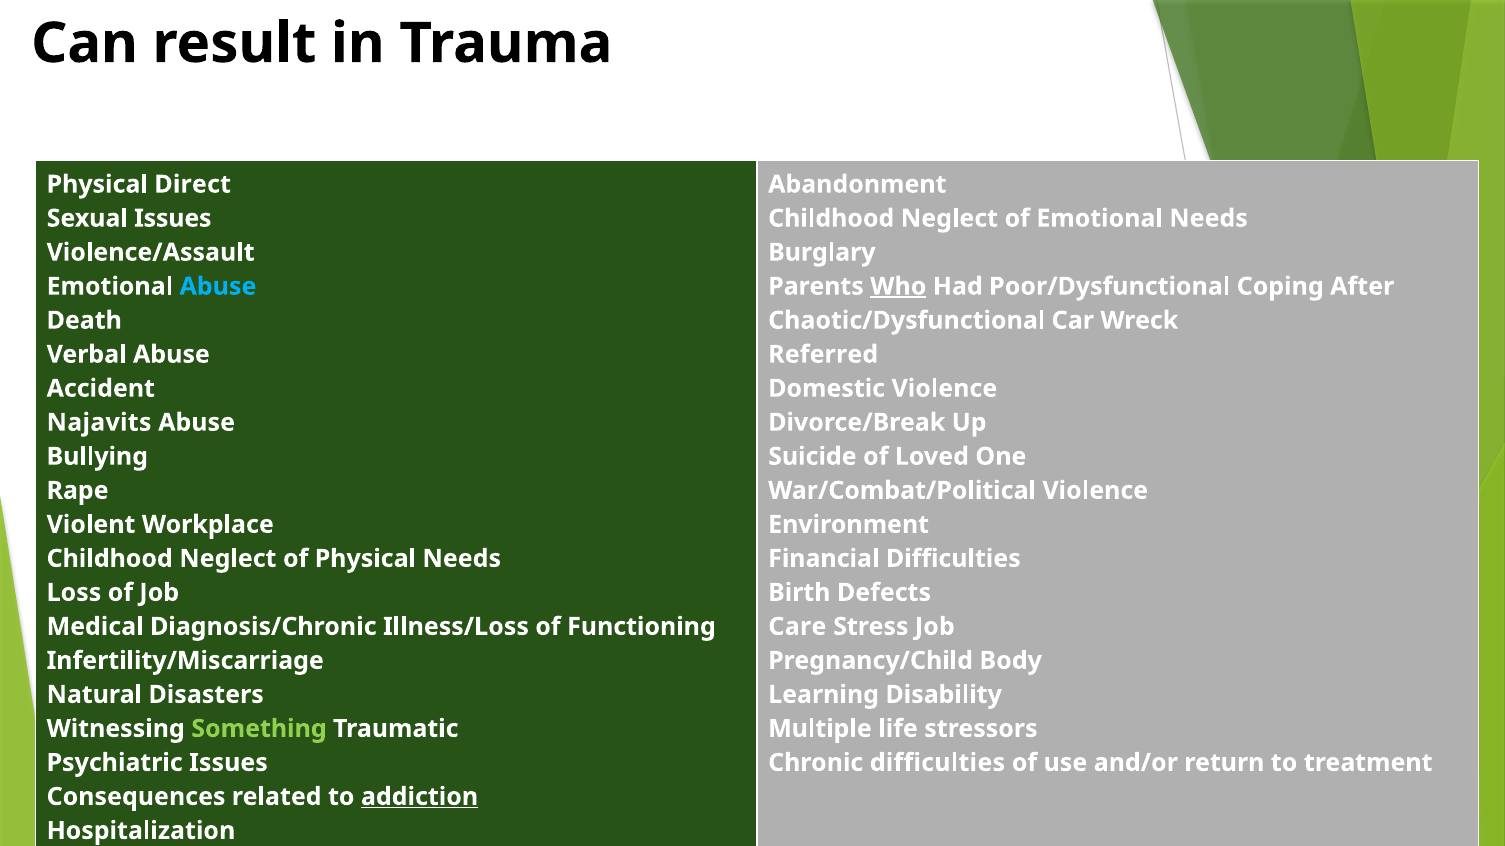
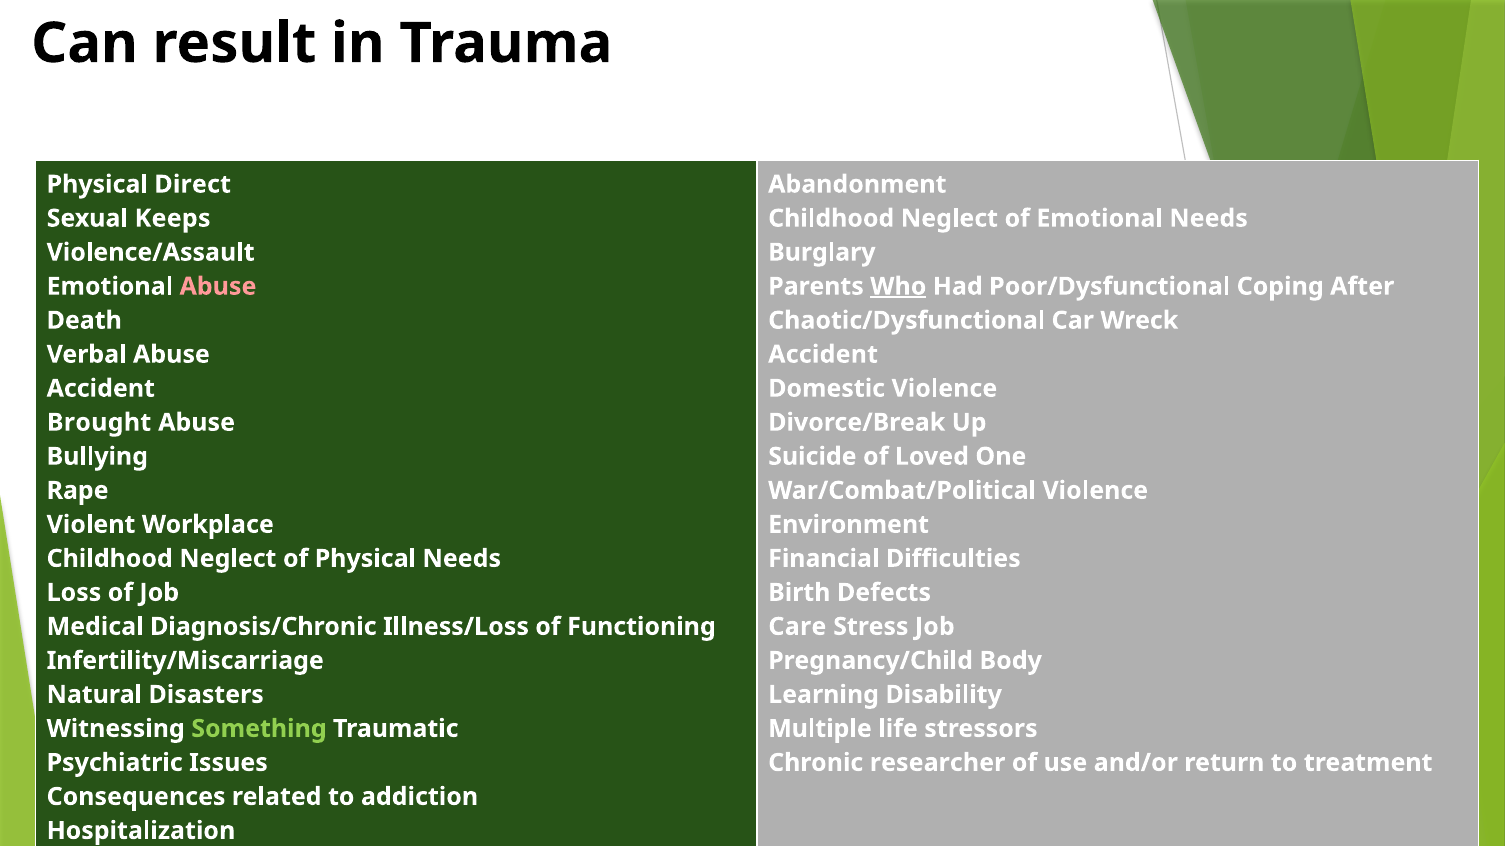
Sexual Issues: Issues -> Keeps
Abuse at (218, 287) colour: light blue -> pink
Referred at (823, 355): Referred -> Accident
Najavits: Najavits -> Brought
Chronic difficulties: difficulties -> researcher
addiction underline: present -> none
